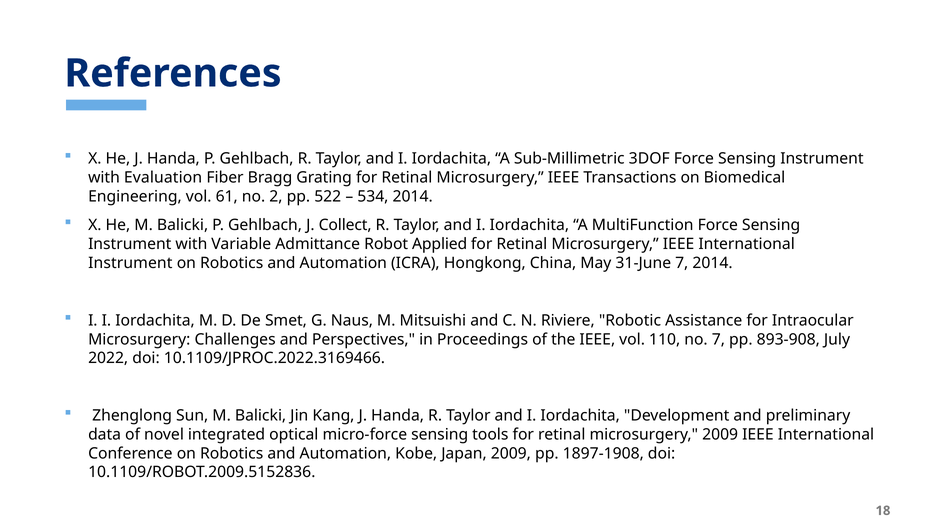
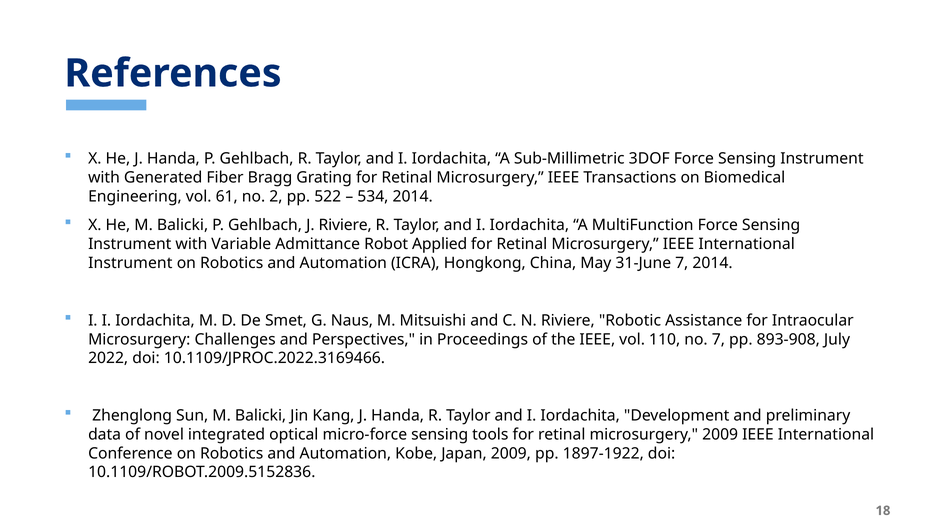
Evaluation: Evaluation -> Generated
J Collect: Collect -> Riviere
1897-1908: 1897-1908 -> 1897-1922
